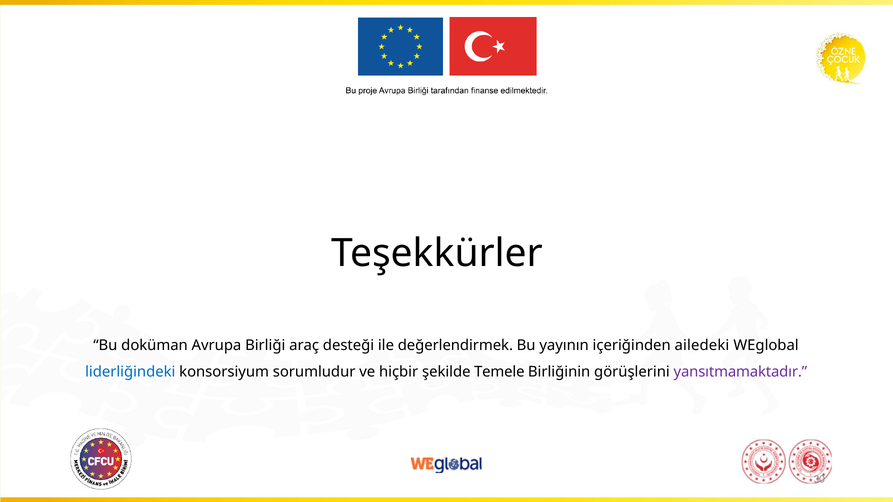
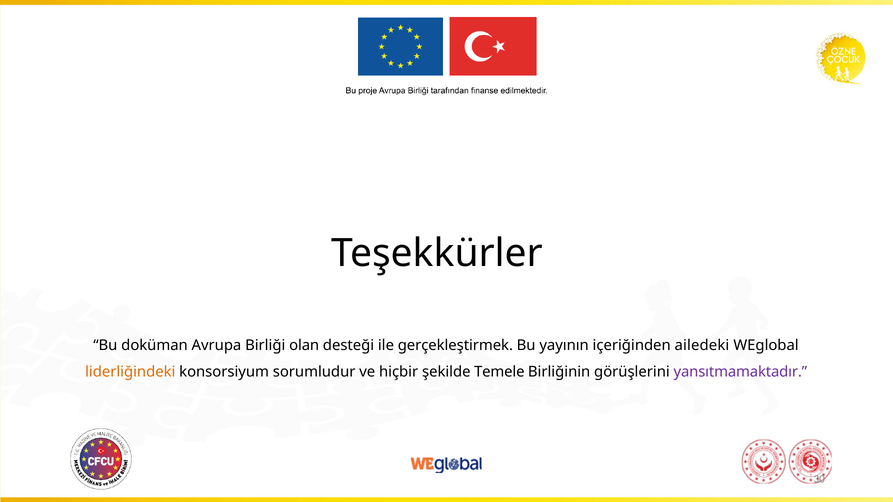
araç: araç -> olan
değerlendirmek: değerlendirmek -> gerçekleştirmek
liderliğindeki colour: blue -> orange
